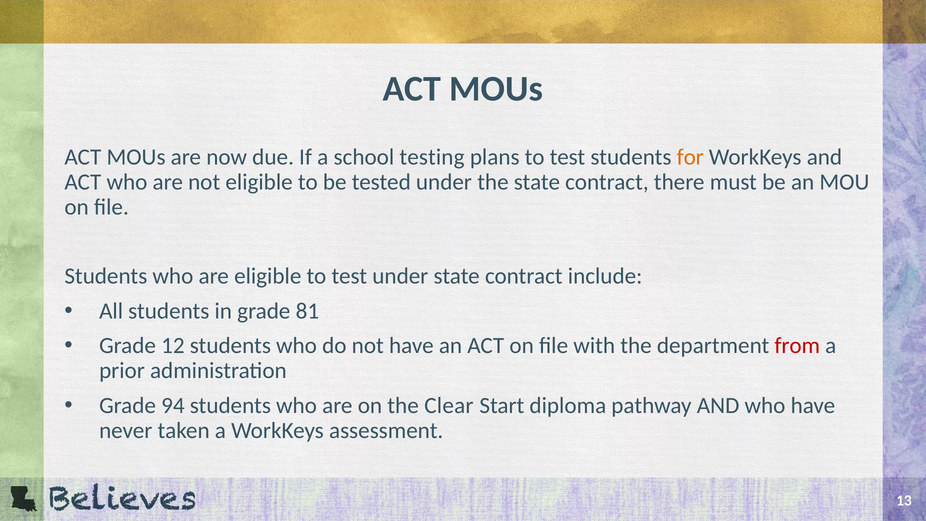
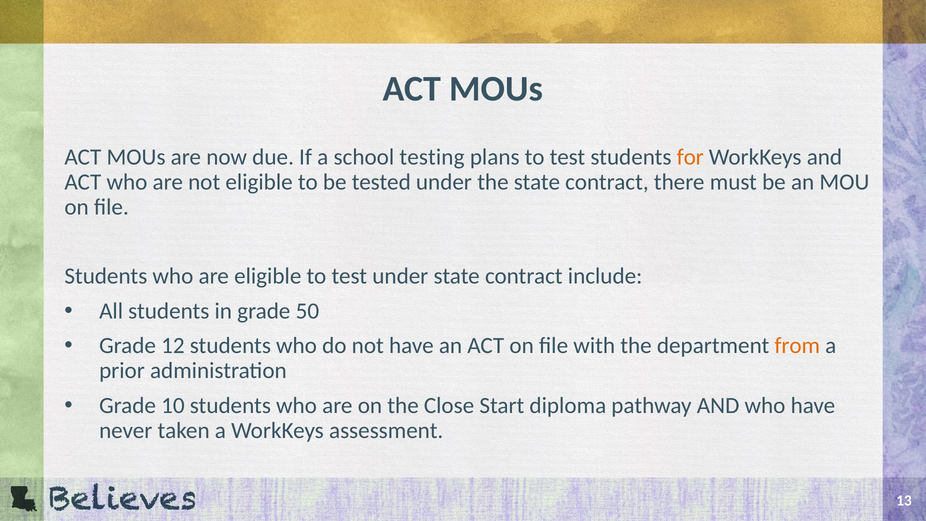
81: 81 -> 50
from colour: red -> orange
94: 94 -> 10
Clear: Clear -> Close
